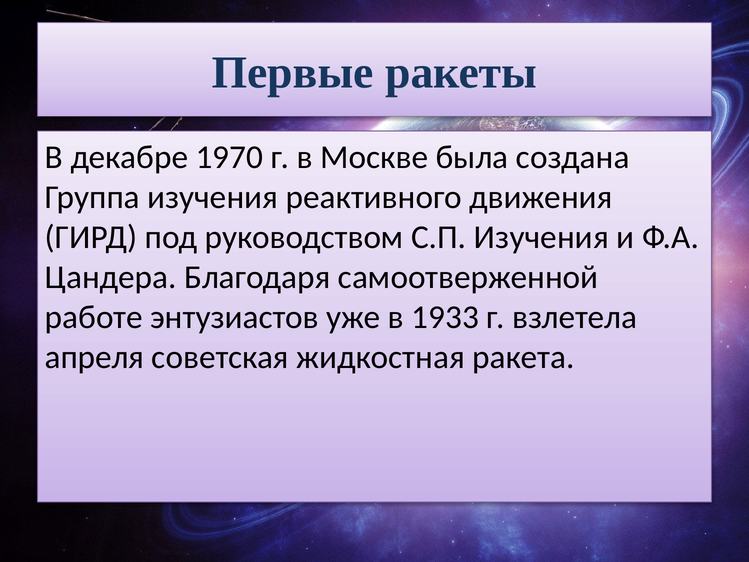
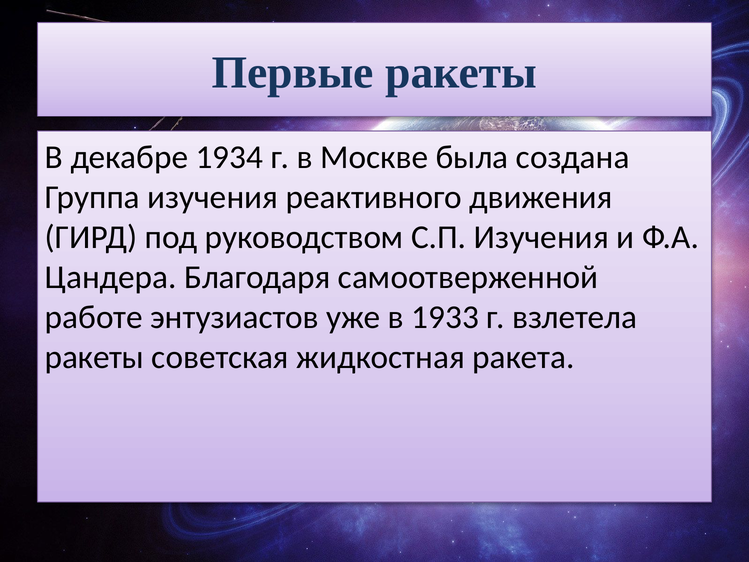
1970: 1970 -> 1934
апреля at (95, 357): апреля -> ракеты
